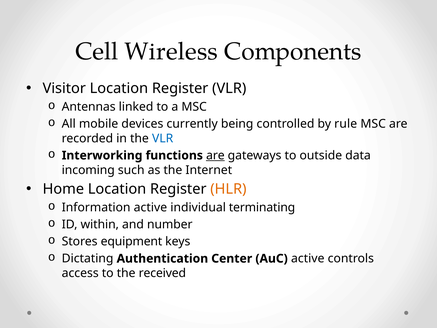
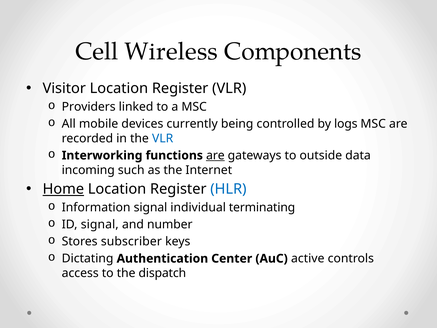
Antennas: Antennas -> Providers
rule: rule -> logs
Home underline: none -> present
HLR colour: orange -> blue
Information active: active -> signal
ID within: within -> signal
equipment: equipment -> subscriber
received: received -> dispatch
